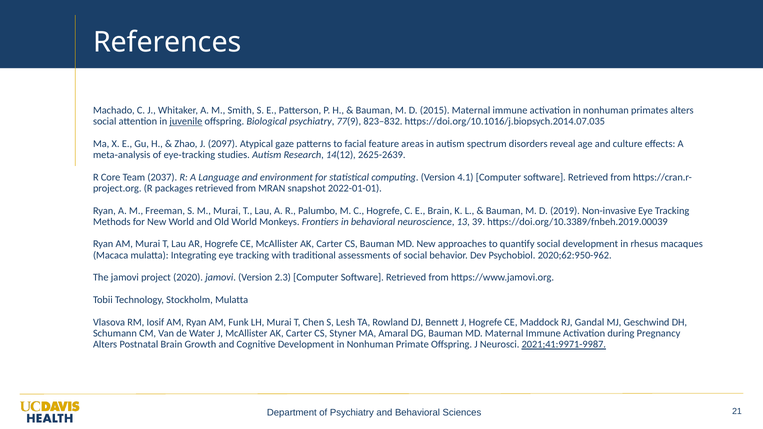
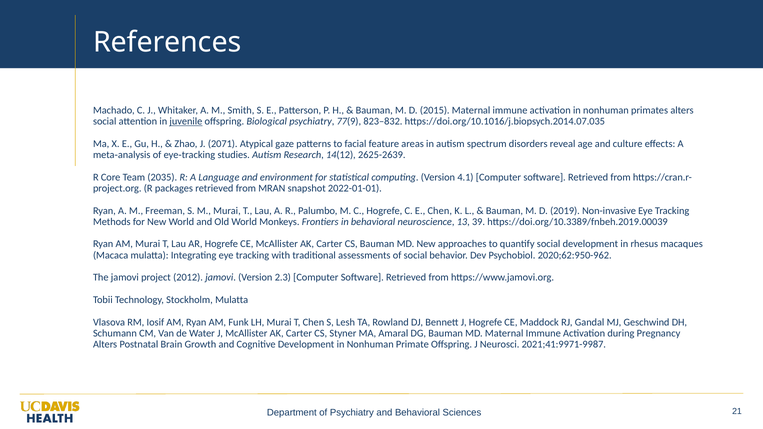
2097: 2097 -> 2071
2037: 2037 -> 2035
E Brain: Brain -> Chen
2020: 2020 -> 2012
2021;41:9971-9987 underline: present -> none
